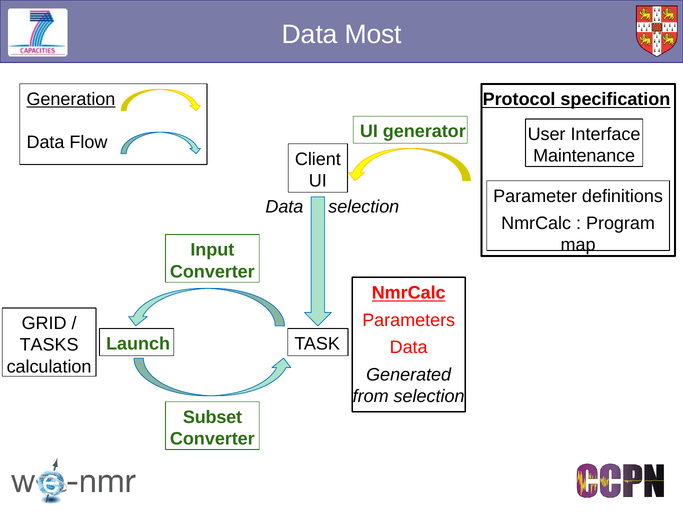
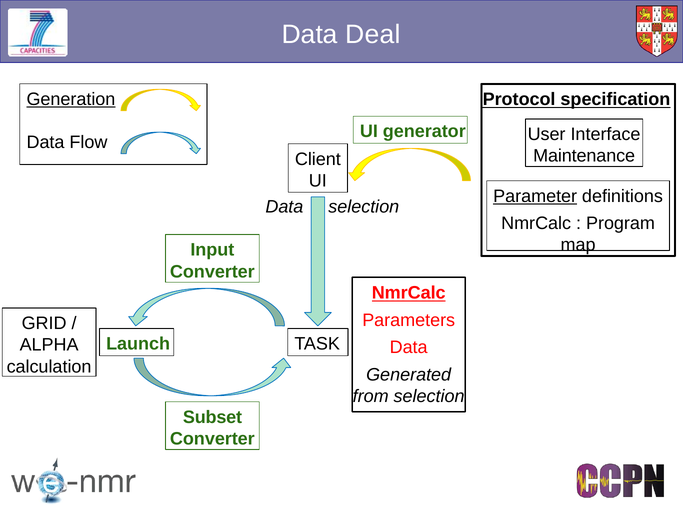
Most: Most -> Deal
Parameter underline: none -> present
TASKS: TASKS -> ALPHA
